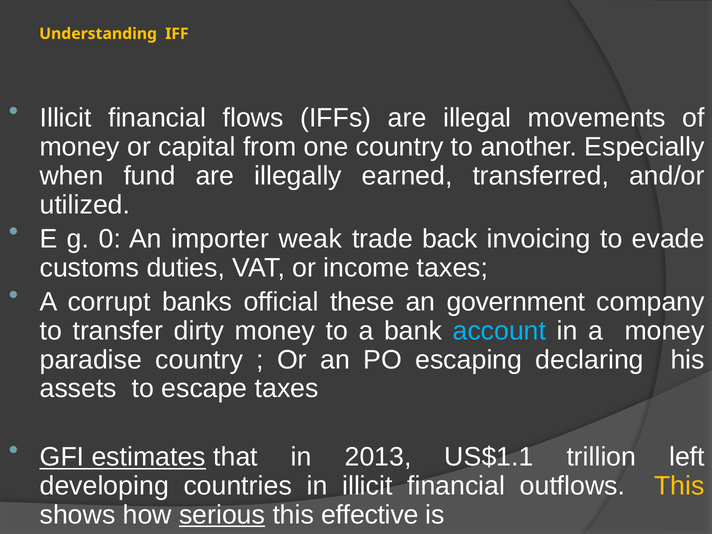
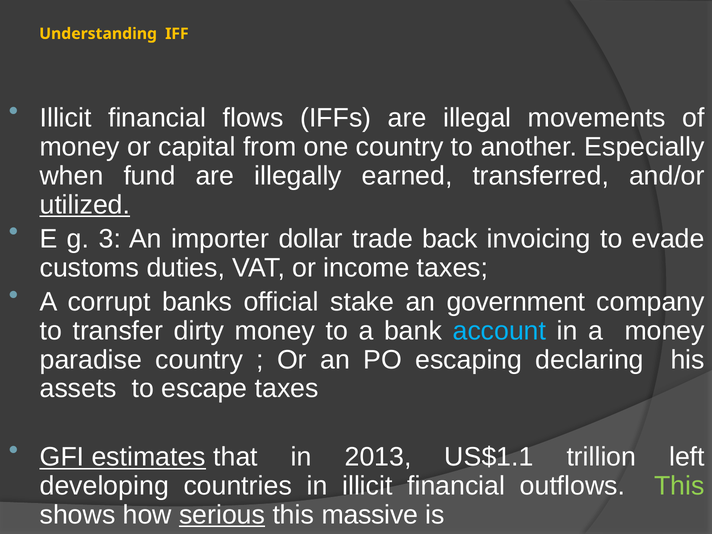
utilized underline: none -> present
0: 0 -> 3
weak: weak -> dollar
these: these -> stake
This at (679, 486) colour: yellow -> light green
effective: effective -> massive
